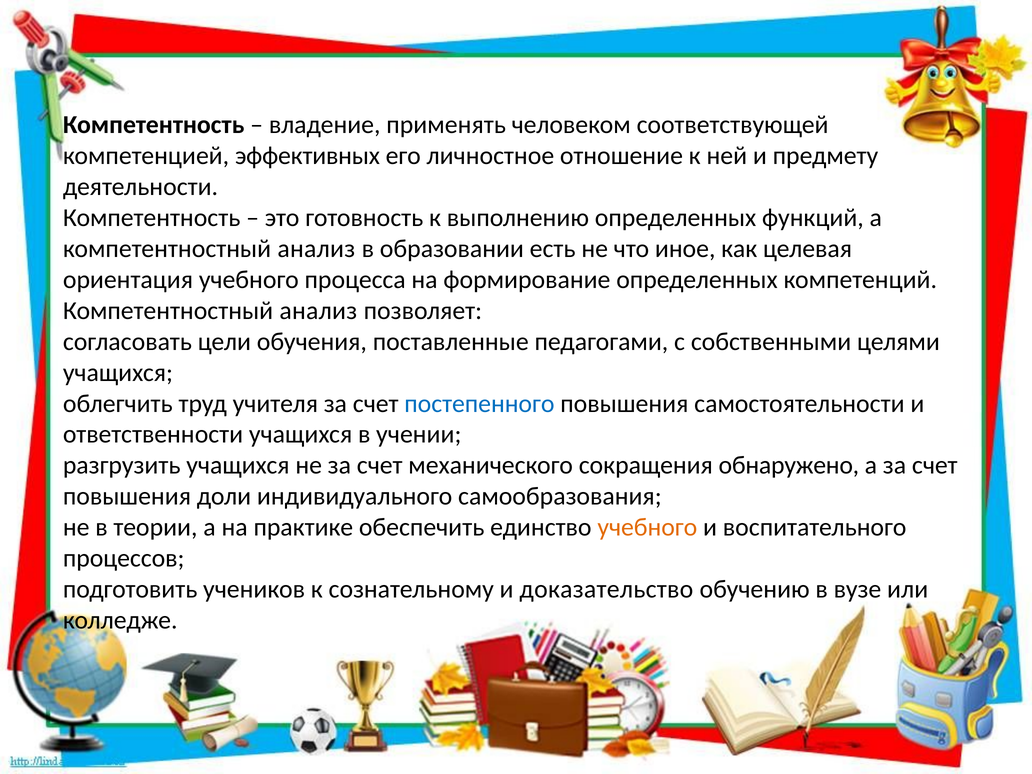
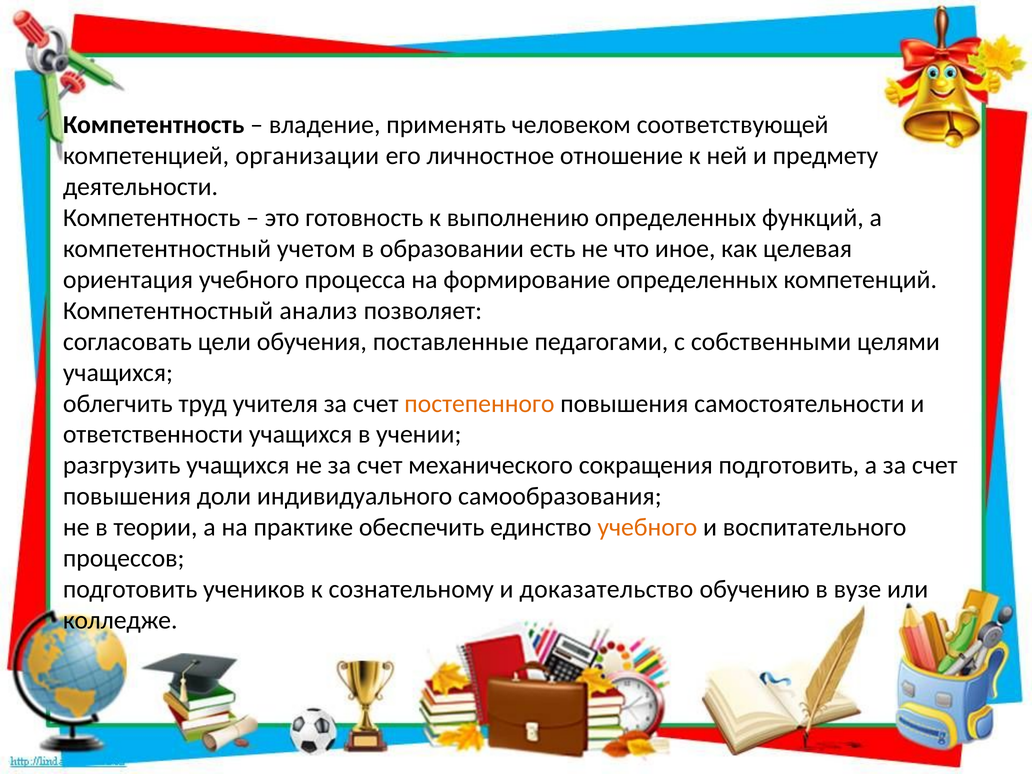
эффективных: эффективных -> организации
анализ at (316, 249): анализ -> учетом
постепенного colour: blue -> orange
сокращения обнаружено: обнаружено -> подготовить
